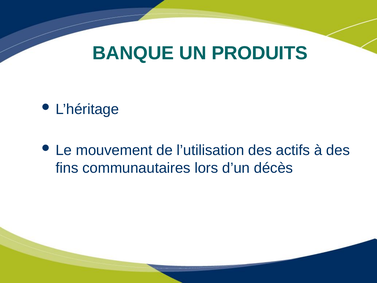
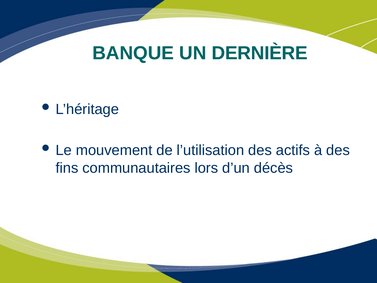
PRODUITS: PRODUITS -> DERNIÈRE
